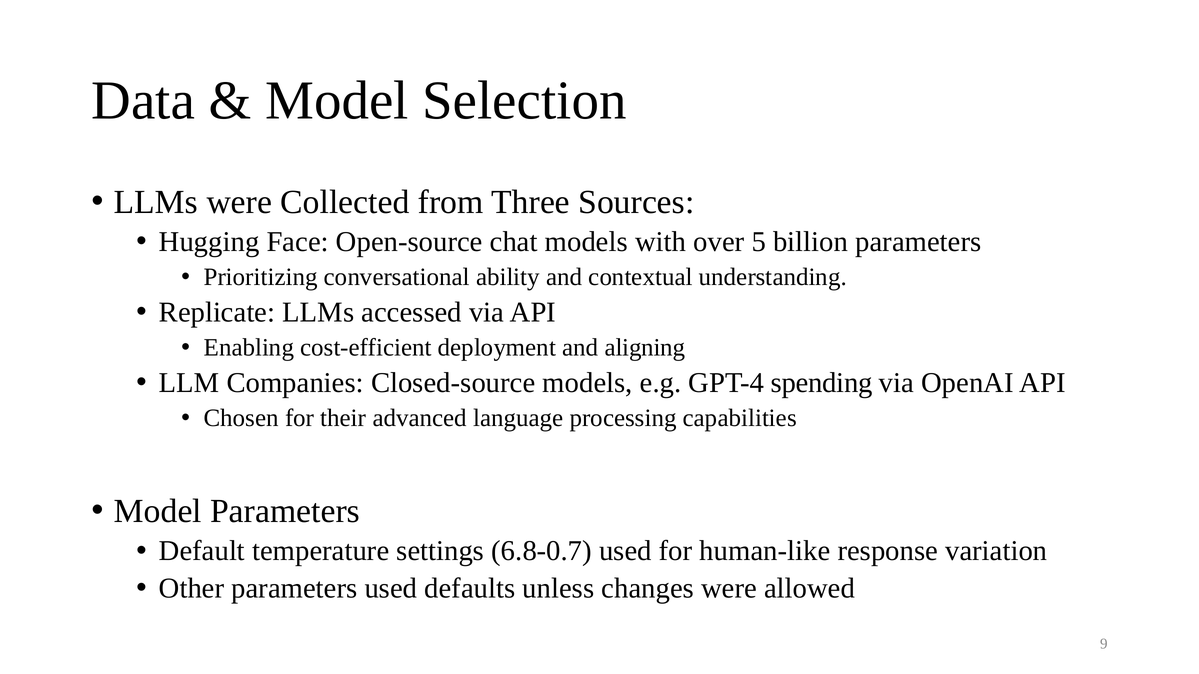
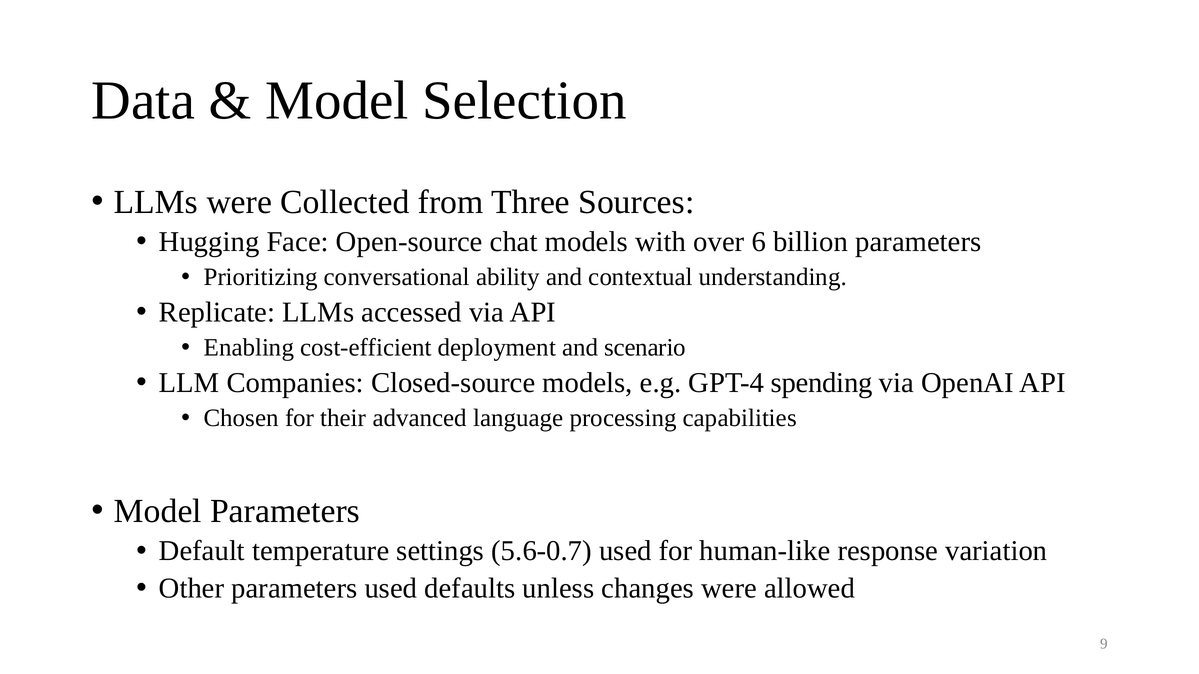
5: 5 -> 6
aligning: aligning -> scenario
6.8-0.7: 6.8-0.7 -> 5.6-0.7
